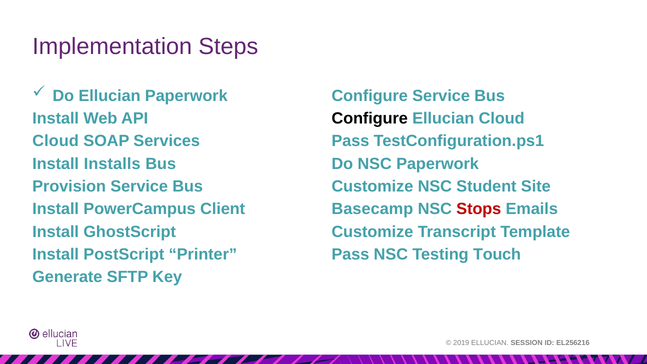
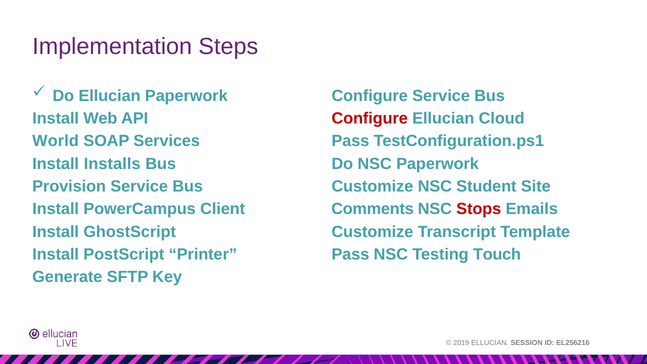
Configure at (370, 118) colour: black -> red
Cloud at (56, 141): Cloud -> World
Basecamp: Basecamp -> Comments
